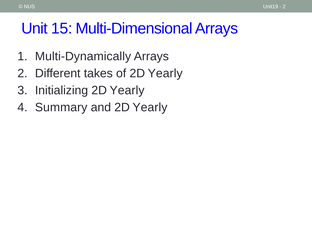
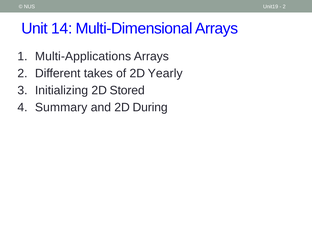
15: 15 -> 14
Multi-Dynamically: Multi-Dynamically -> Multi-Applications
Initializing 2D Yearly: Yearly -> Stored
and 2D Yearly: Yearly -> During
